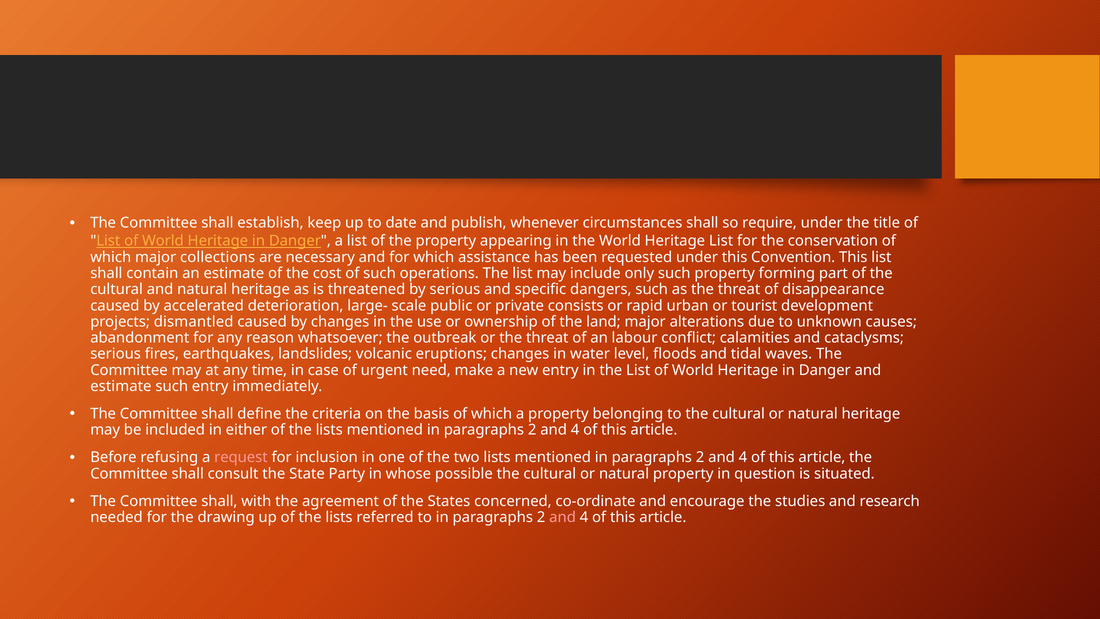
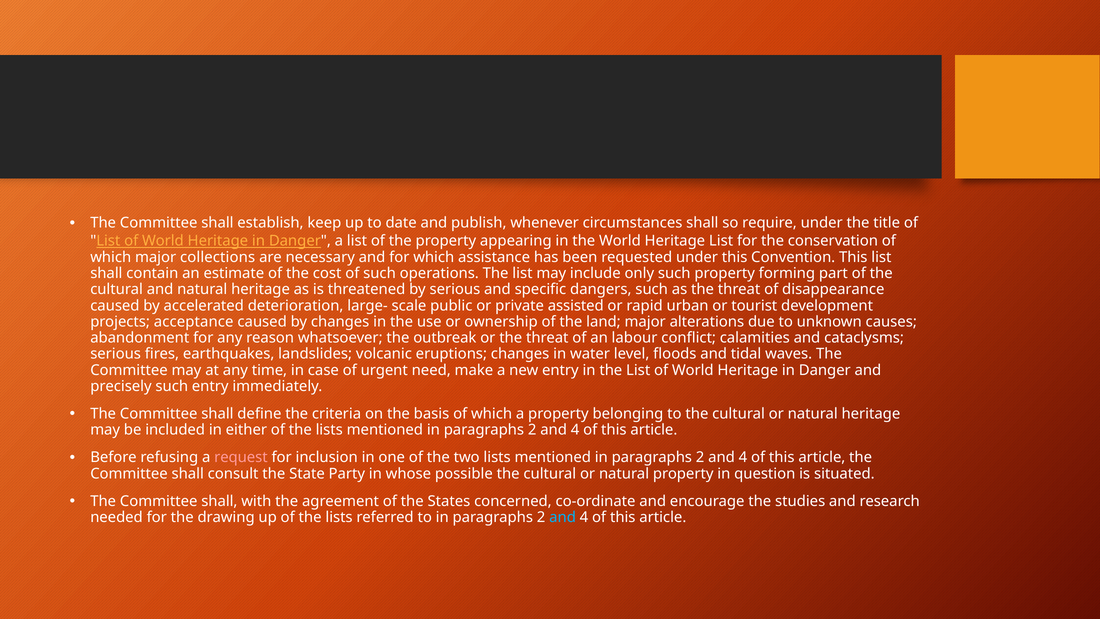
consists: consists -> assisted
dismantled: dismantled -> acceptance
estimate at (121, 386): estimate -> precisely
and at (563, 517) colour: pink -> light blue
